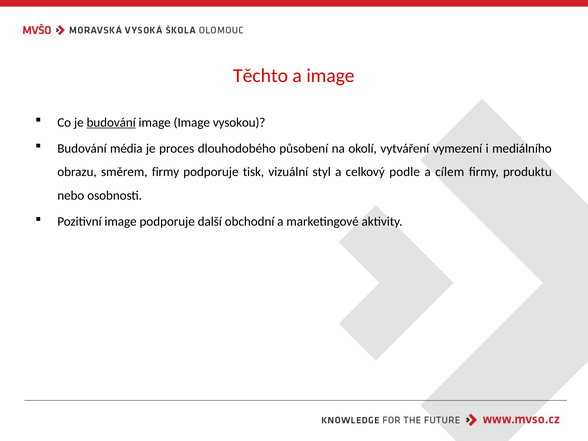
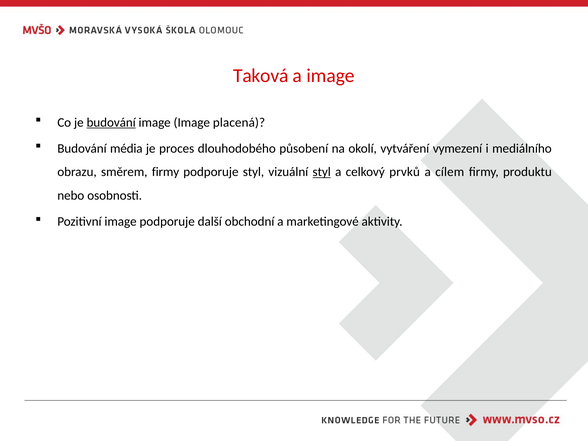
Těchto: Těchto -> Taková
vysokou: vysokou -> placená
podporuje tisk: tisk -> styl
styl at (322, 172) underline: none -> present
podle: podle -> prvků
